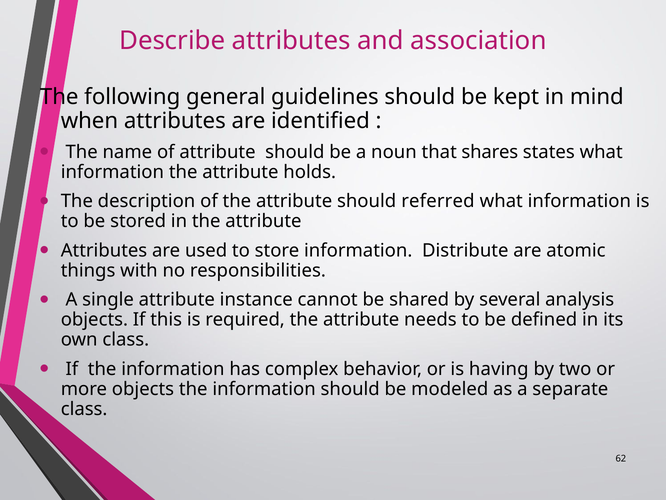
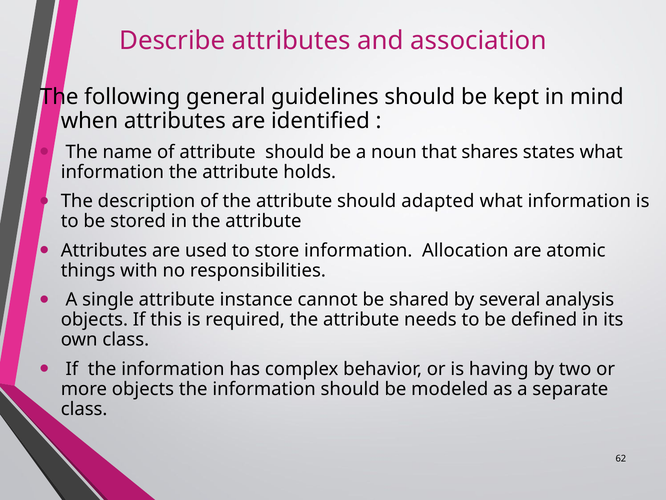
referred: referred -> adapted
Distribute: Distribute -> Allocation
